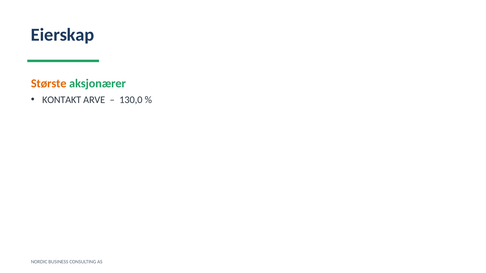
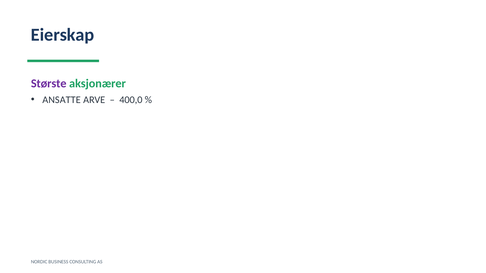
Største colour: orange -> purple
KONTAKT: KONTAKT -> ANSATTE
130,0: 130,0 -> 400,0
